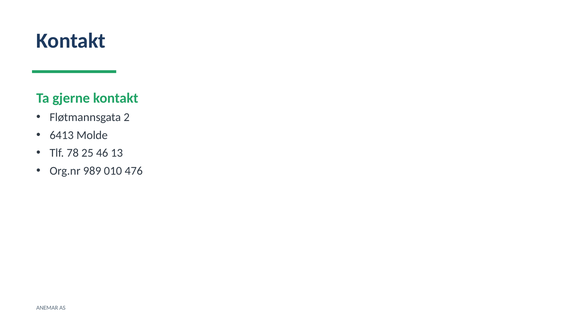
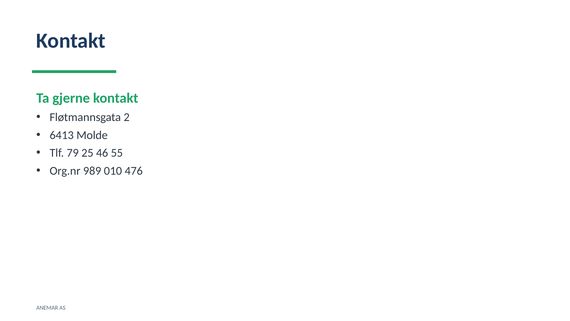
78: 78 -> 79
13: 13 -> 55
